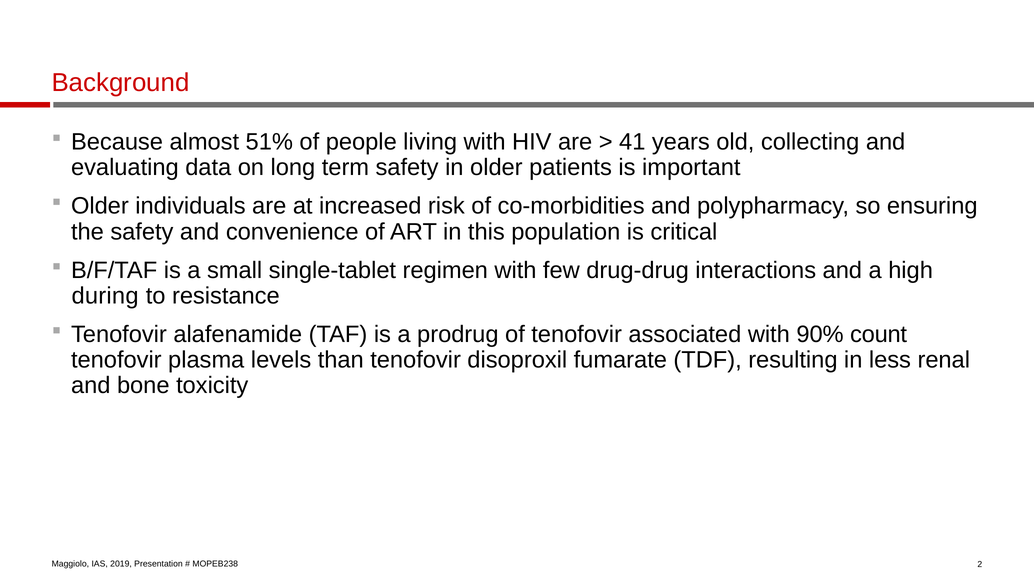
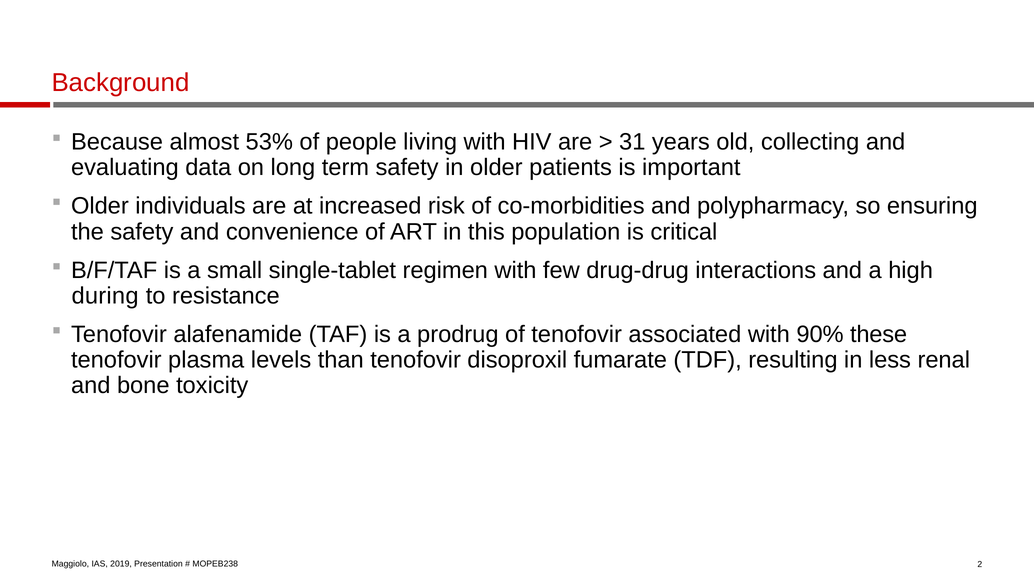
51%: 51% -> 53%
41: 41 -> 31
count: count -> these
